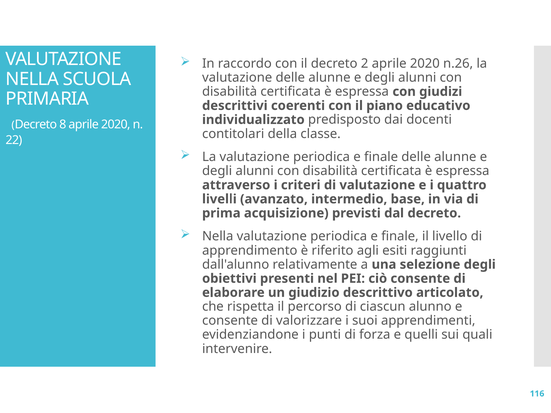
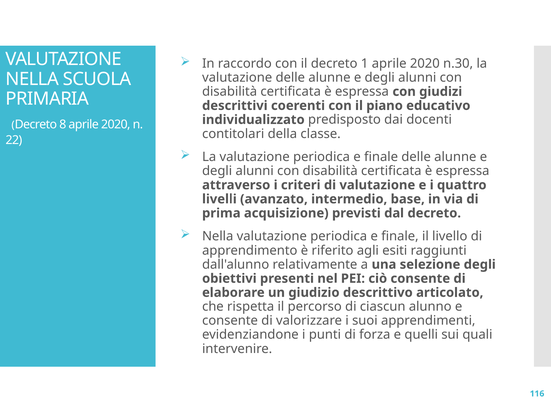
2: 2 -> 1
n.26: n.26 -> n.30
